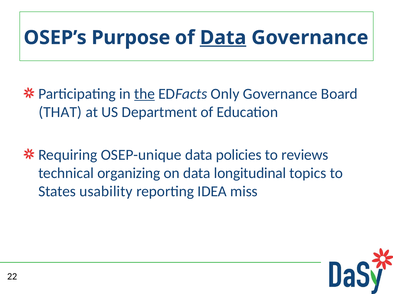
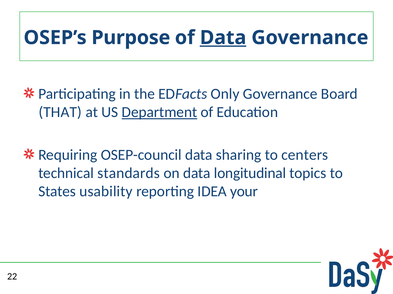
the underline: present -> none
Department underline: none -> present
OSEP-unique: OSEP-unique -> OSEP-council
policies: policies -> sharing
reviews: reviews -> centers
organizing: organizing -> standards
miss: miss -> your
